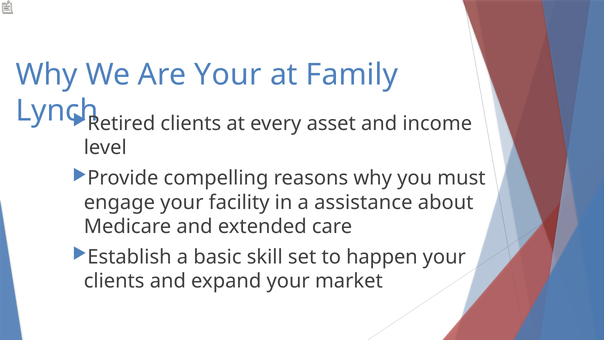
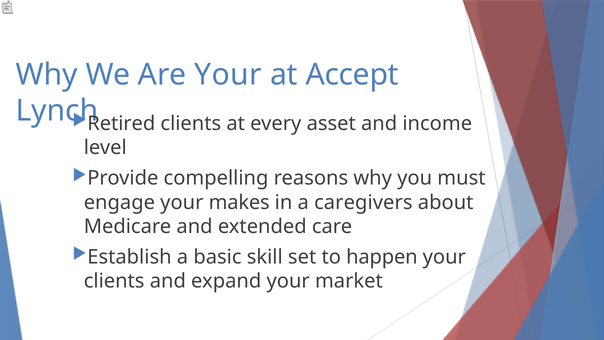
Family: Family -> Accept
facility: facility -> makes
assistance: assistance -> caregivers
